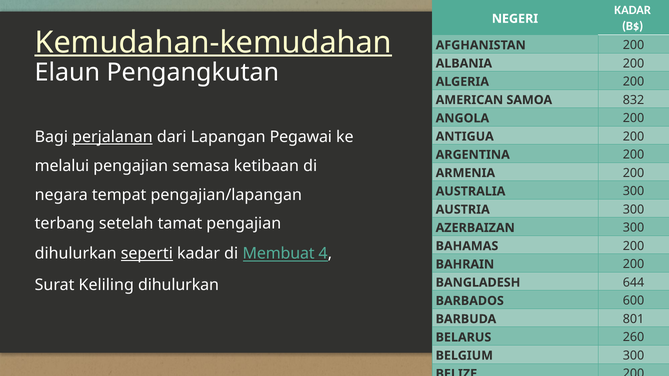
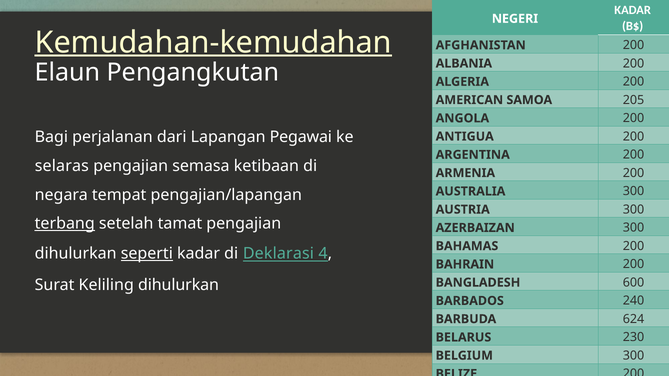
832: 832 -> 205
perjalanan underline: present -> none
melalui: melalui -> selaras
terbang underline: none -> present
Membuat: Membuat -> Deklarasi
644: 644 -> 600
600: 600 -> 240
801: 801 -> 624
260: 260 -> 230
